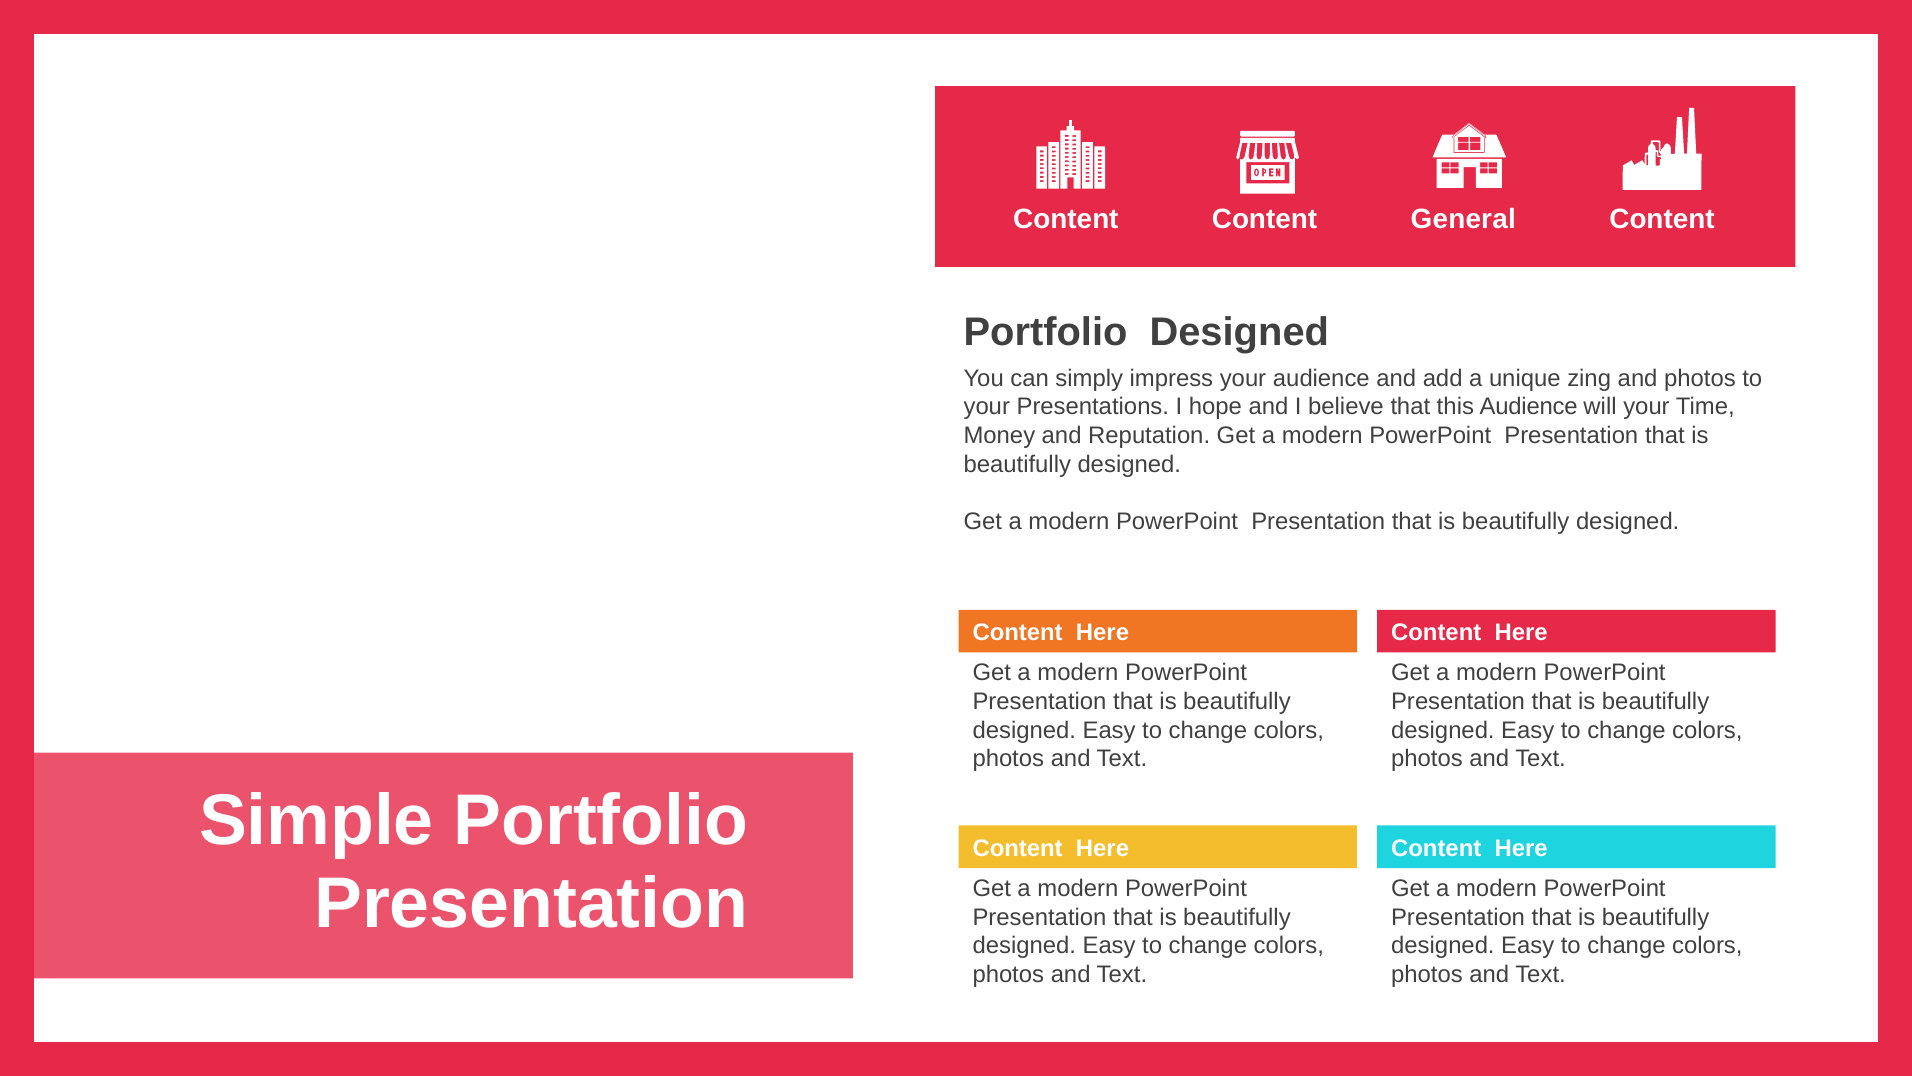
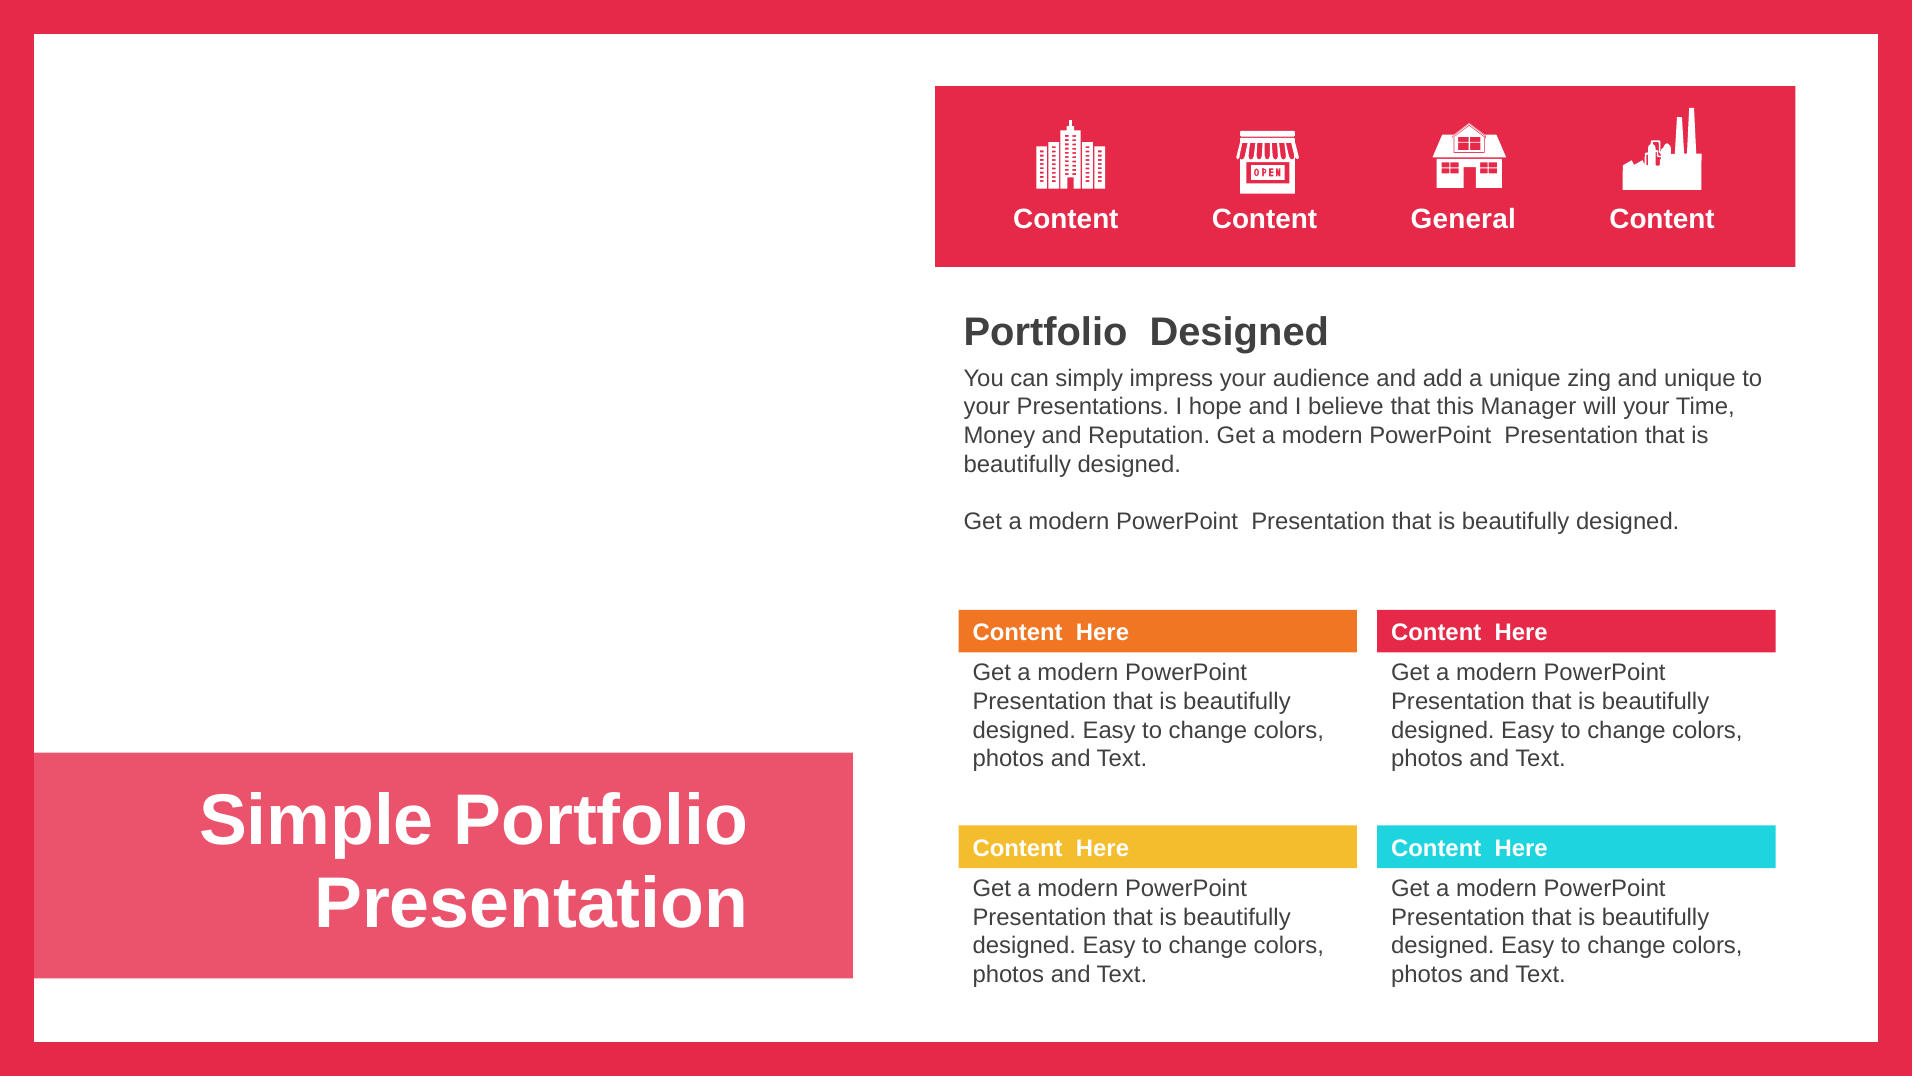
and photos: photos -> unique
this Audience: Audience -> Manager
